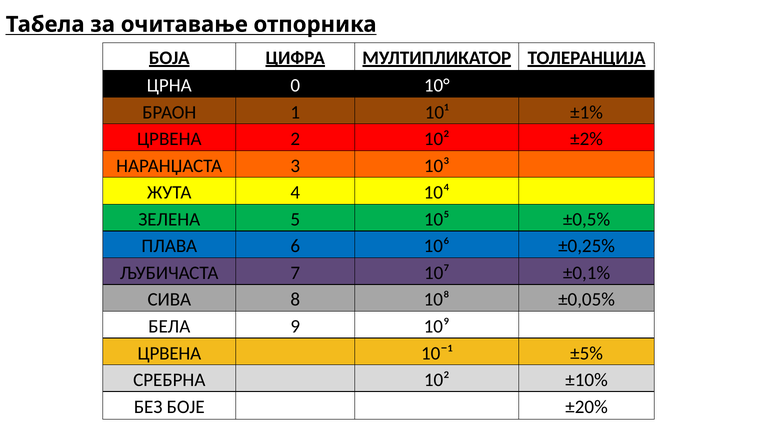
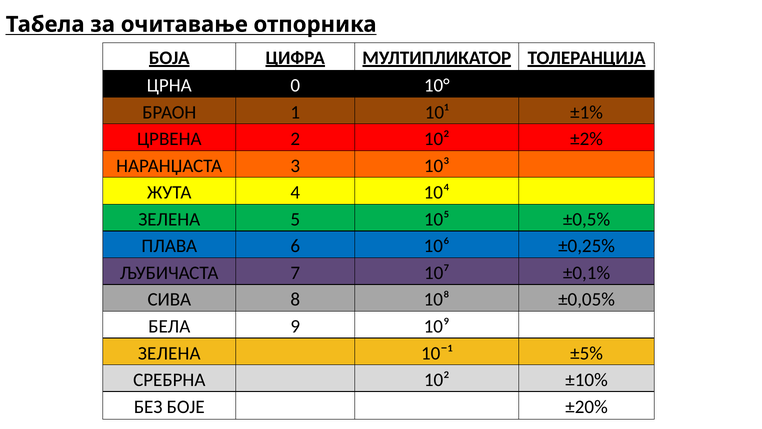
ЦРВЕНА at (169, 353): ЦРВЕНА -> ЗЕЛЕНА
